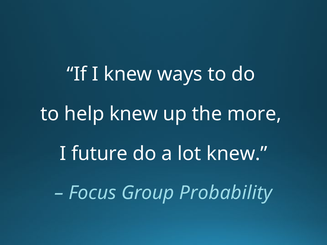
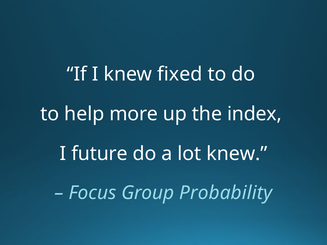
ways: ways -> fixed
help knew: knew -> more
more: more -> index
